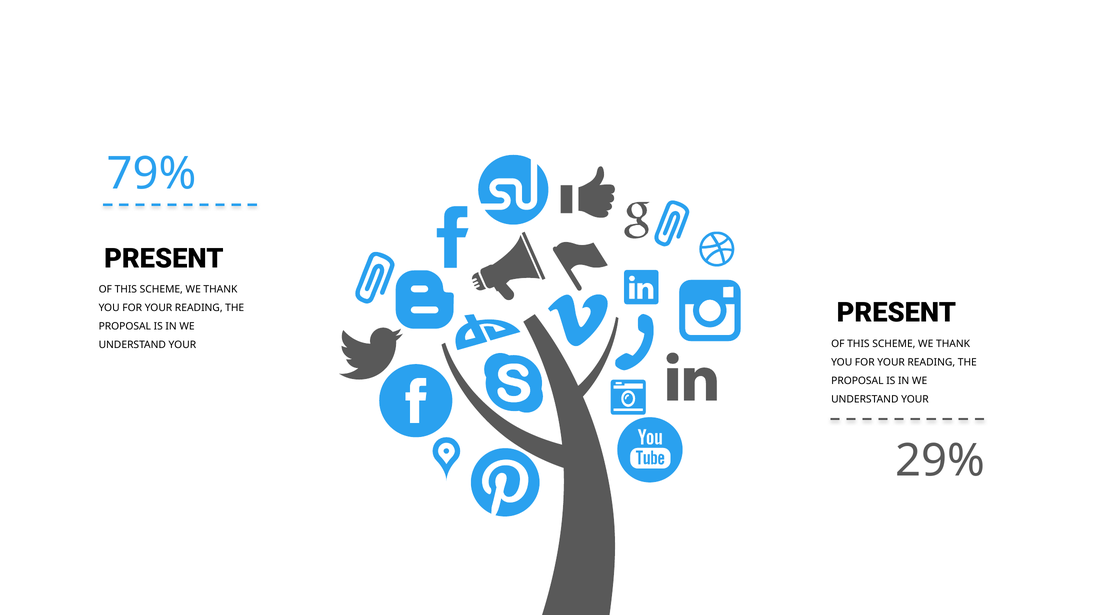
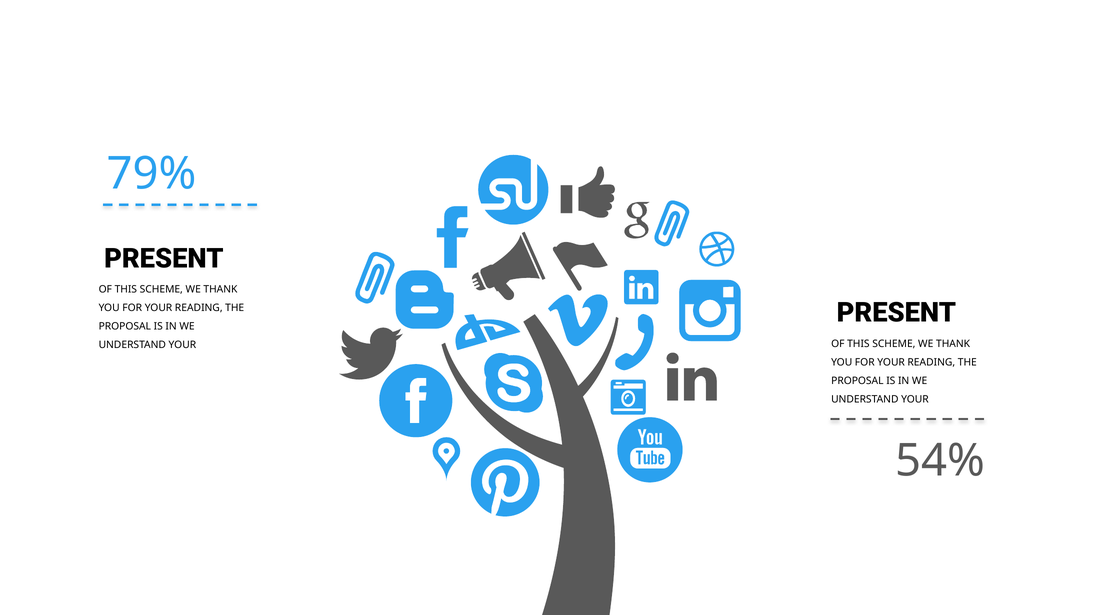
29%: 29% -> 54%
